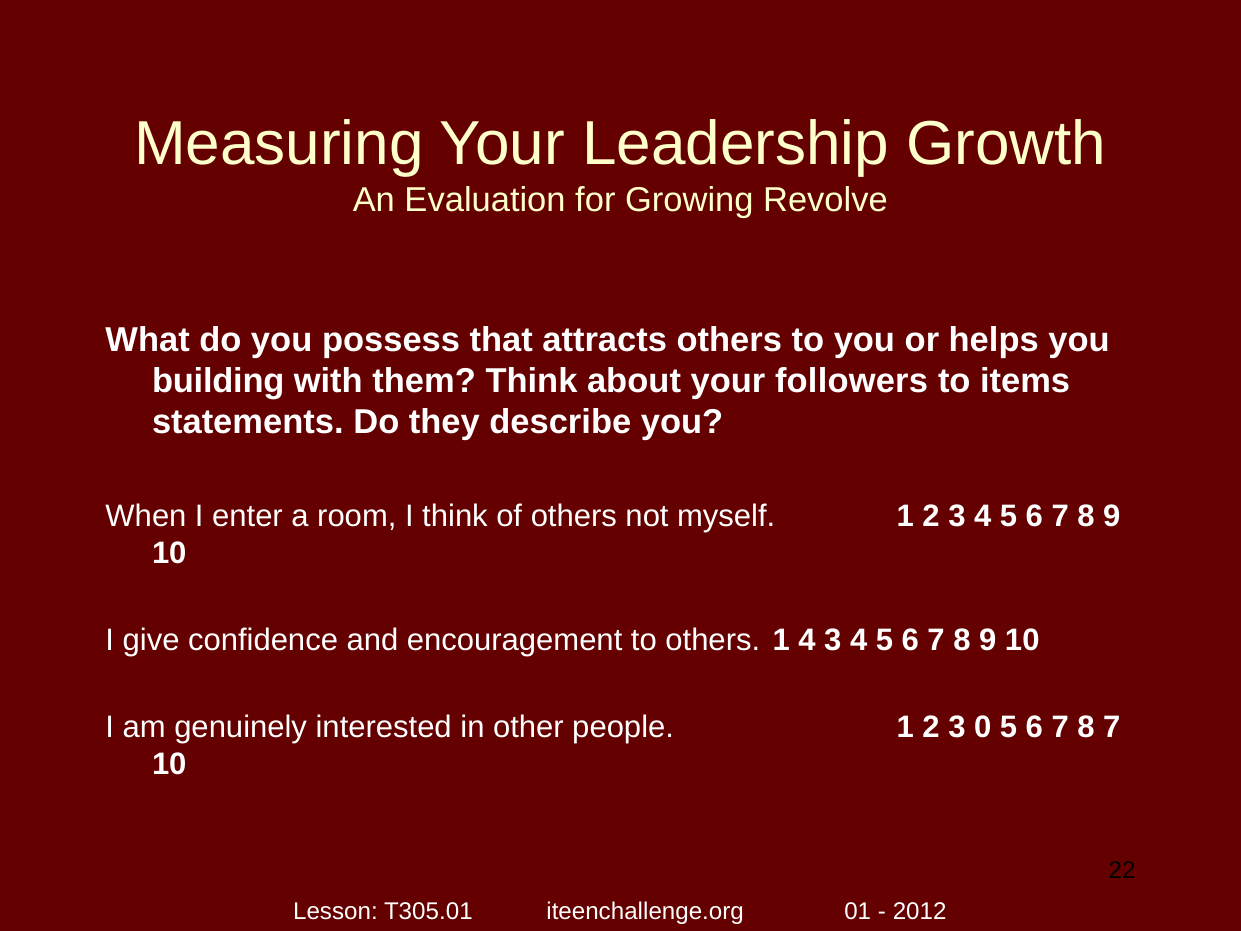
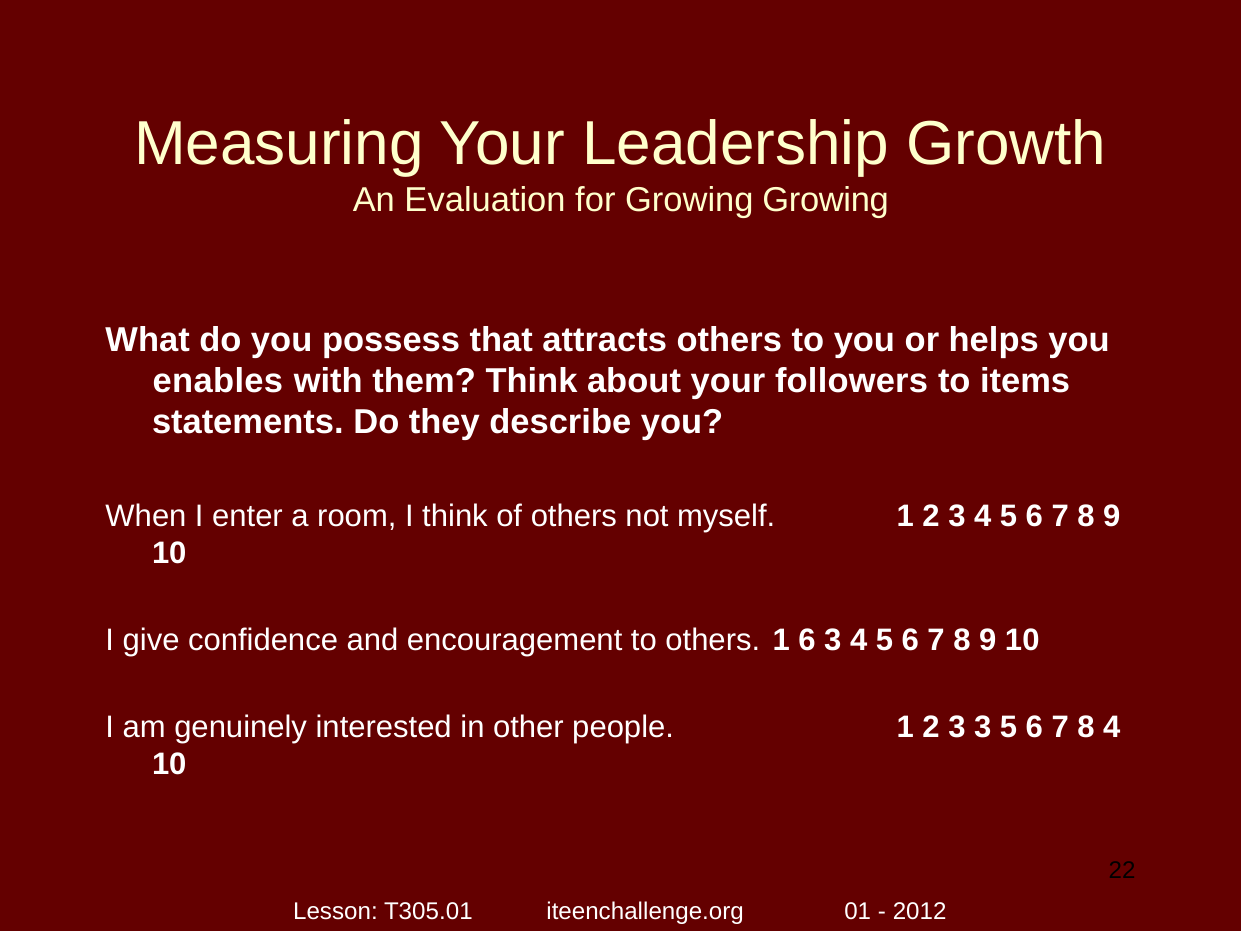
Growing Revolve: Revolve -> Growing
building: building -> enables
1 4: 4 -> 6
3 0: 0 -> 3
8 7: 7 -> 4
